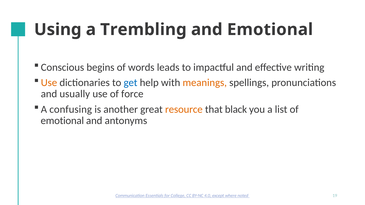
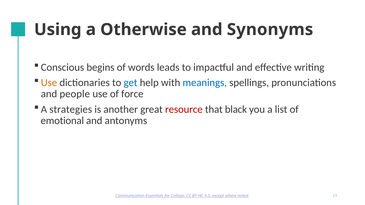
Trembling: Trembling -> Otherwise
and Emotional: Emotional -> Synonyms
meanings colour: orange -> blue
usually: usually -> people
confusing: confusing -> strategies
resource colour: orange -> red
